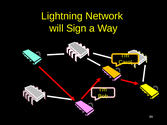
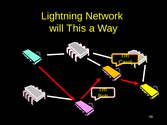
Sign: Sign -> This
